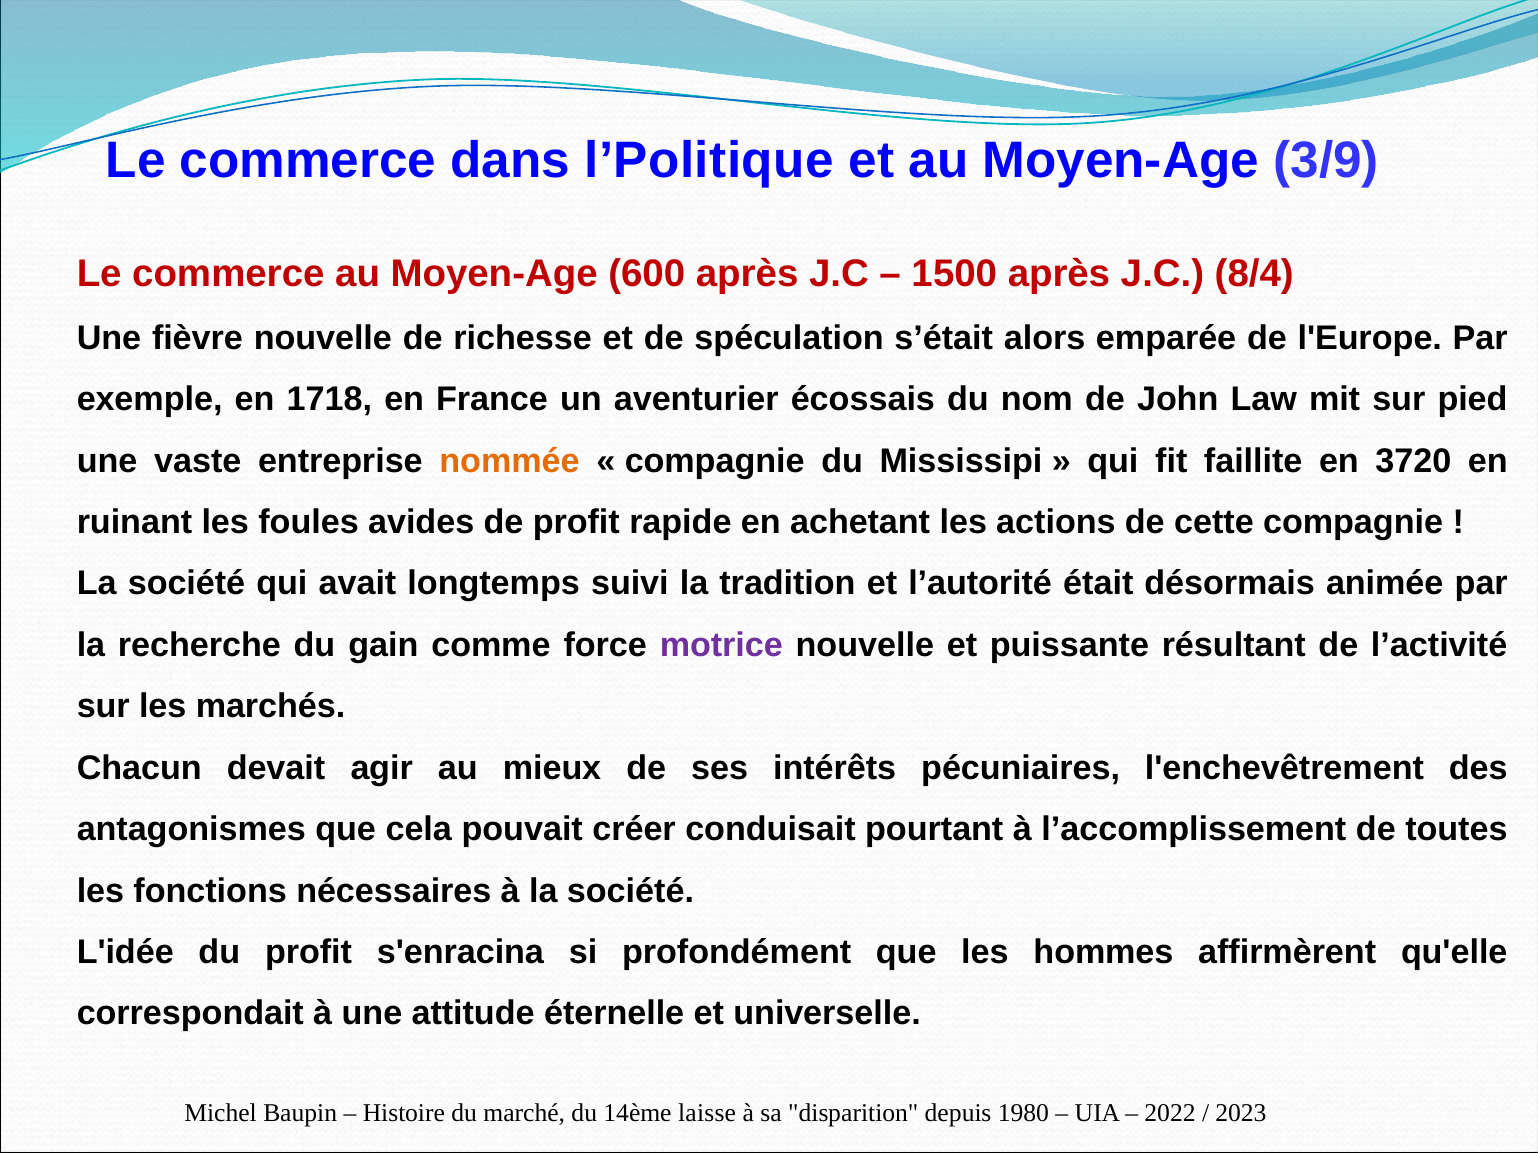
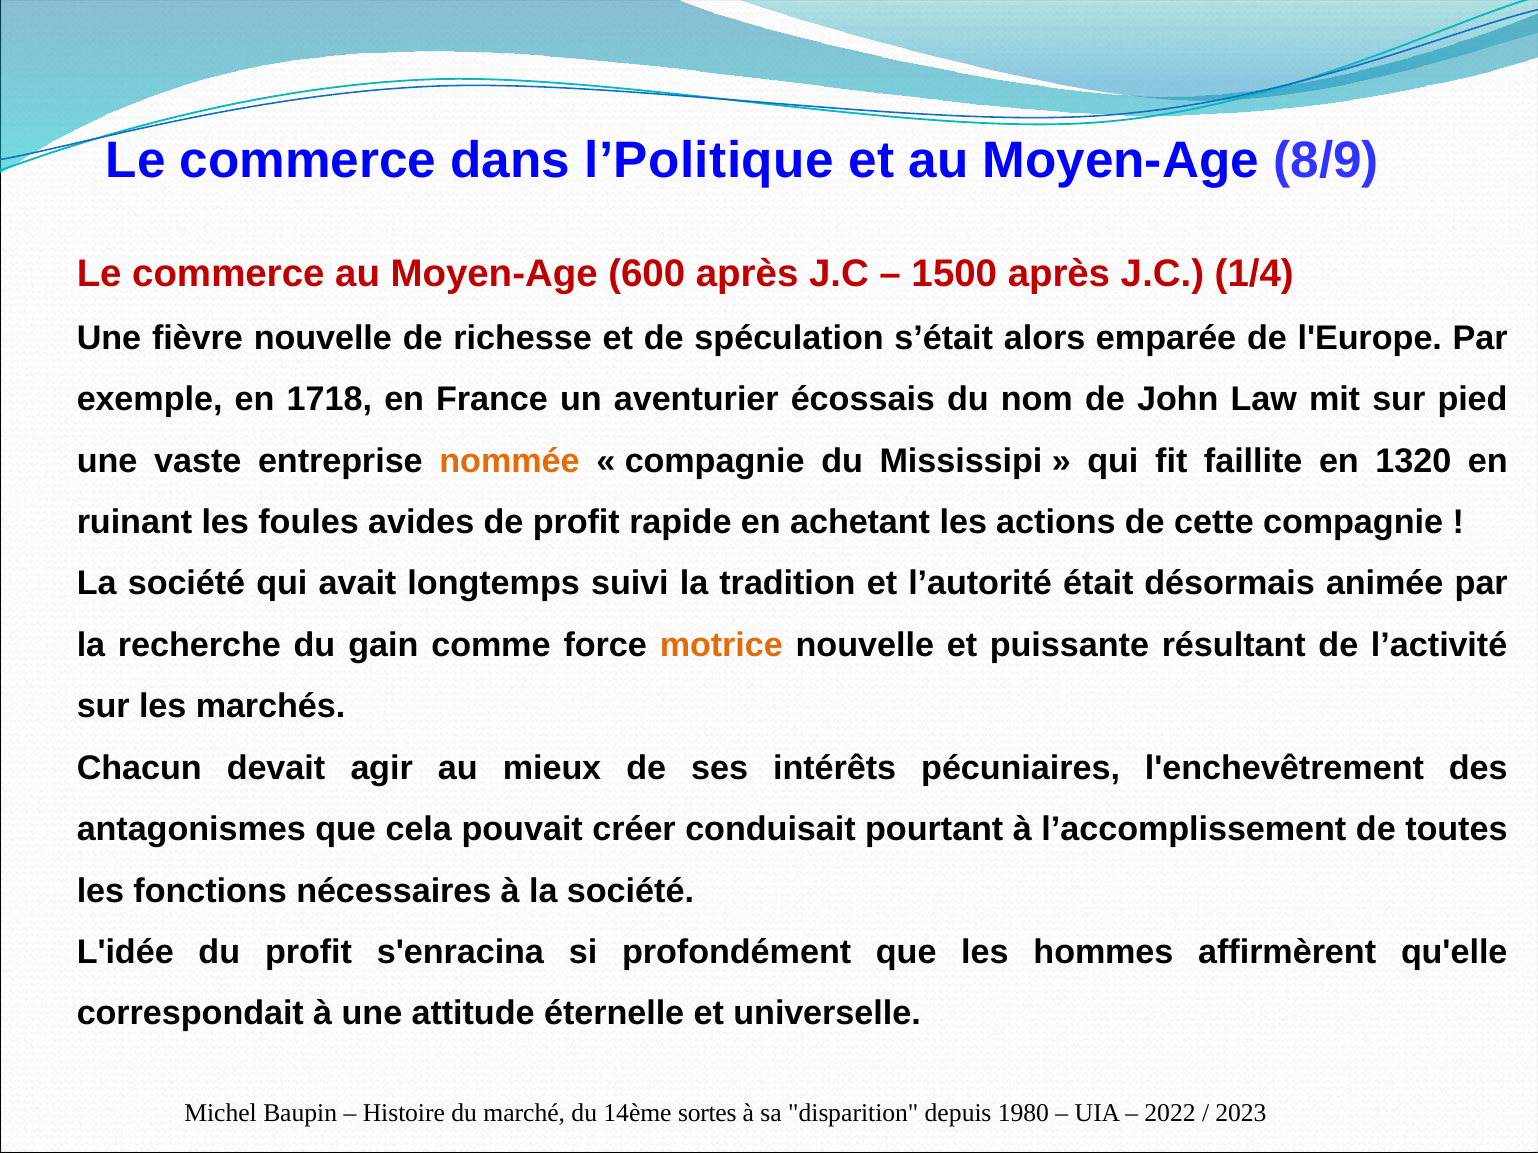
3/9: 3/9 -> 8/9
8/4: 8/4 -> 1/4
3720: 3720 -> 1320
motrice colour: purple -> orange
laisse: laisse -> sortes
